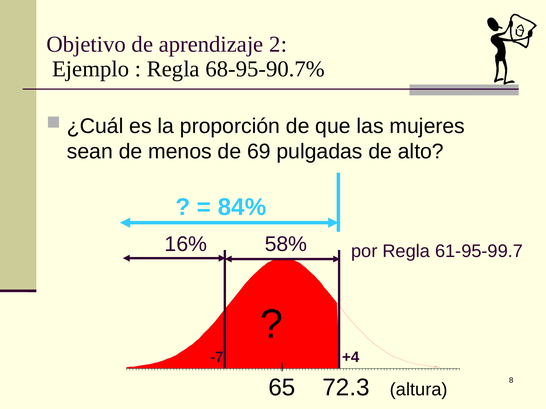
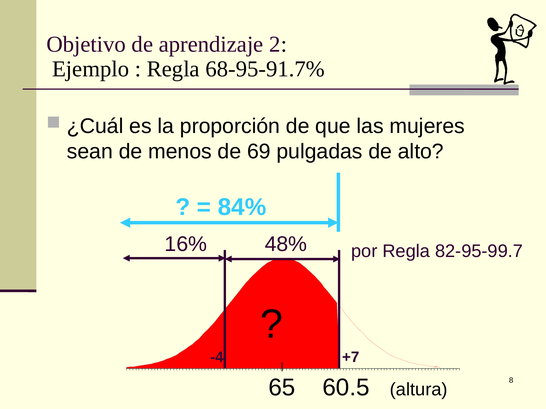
68-95-90.7%: 68-95-90.7% -> 68-95-91.7%
58%: 58% -> 48%
61-95-99.7: 61-95-99.7 -> 82-95-99.7
-7: -7 -> -4
+4: +4 -> +7
72.3: 72.3 -> 60.5
